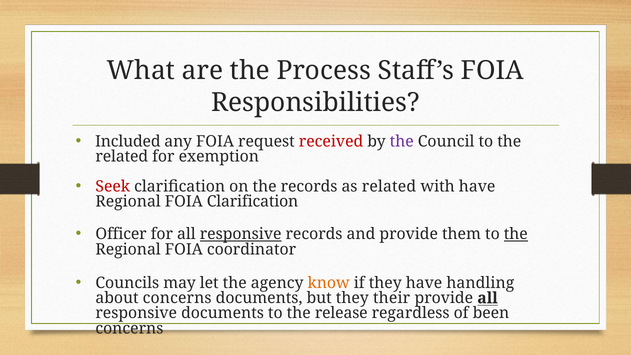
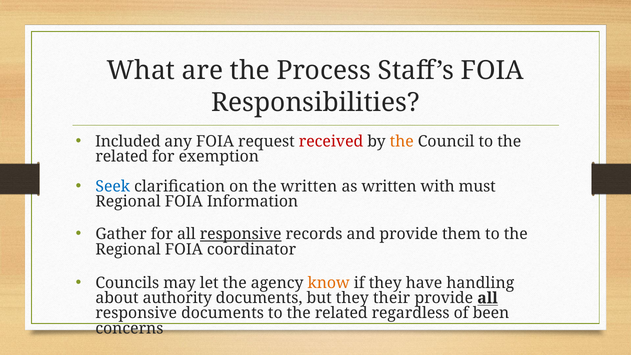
the at (402, 142) colour: purple -> orange
Seek colour: red -> blue
the records: records -> written
as related: related -> written
with have: have -> must
FOIA Clarification: Clarification -> Information
Officer: Officer -> Gather
the at (516, 234) underline: present -> none
about concerns: concerns -> authority
documents to the release: release -> related
